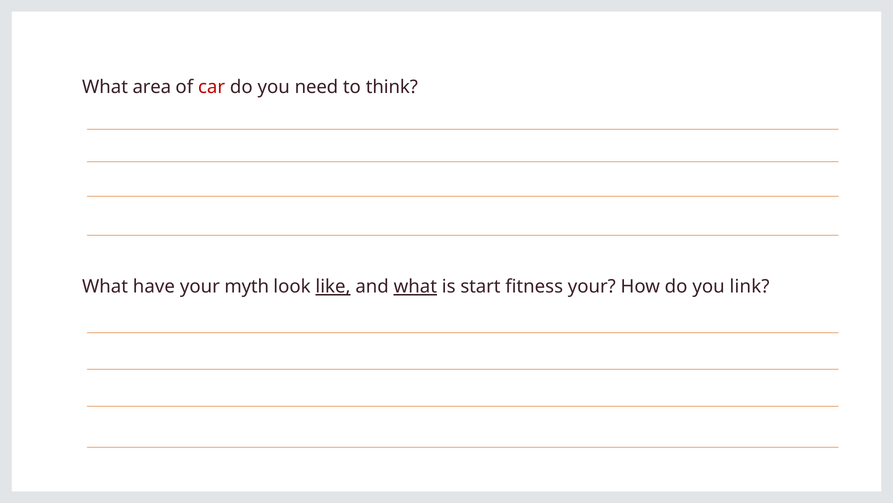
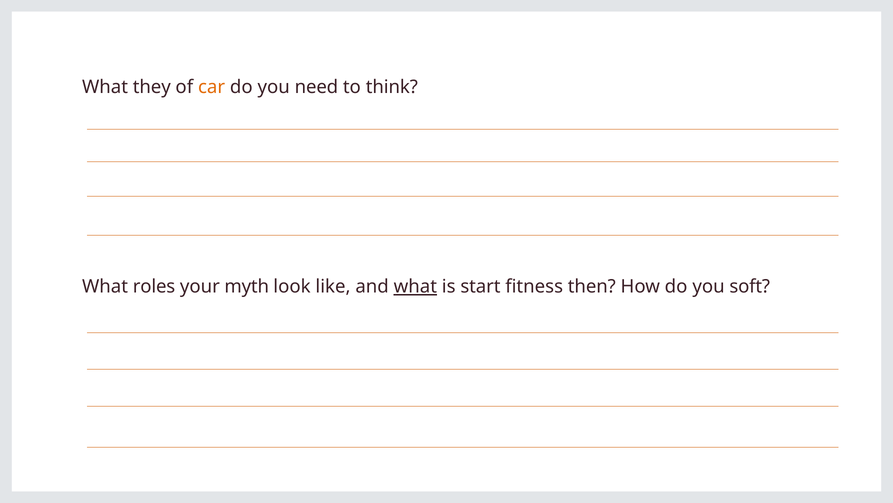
area: area -> they
car colour: red -> orange
have: have -> roles
like underline: present -> none
fitness your: your -> then
link: link -> soft
